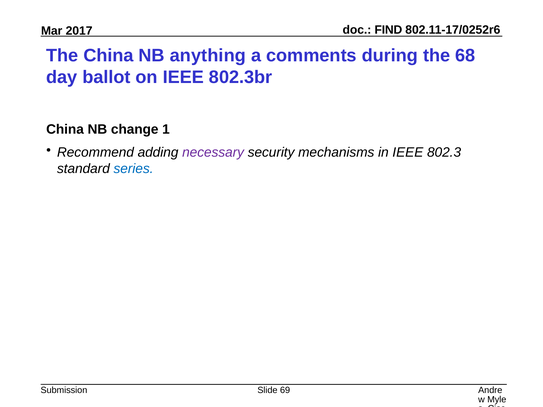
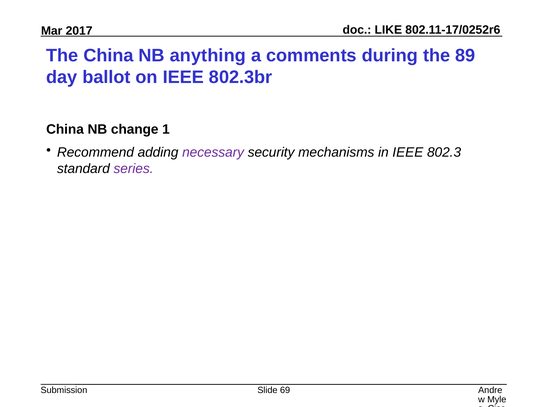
FIND: FIND -> LIKE
68: 68 -> 89
series colour: blue -> purple
